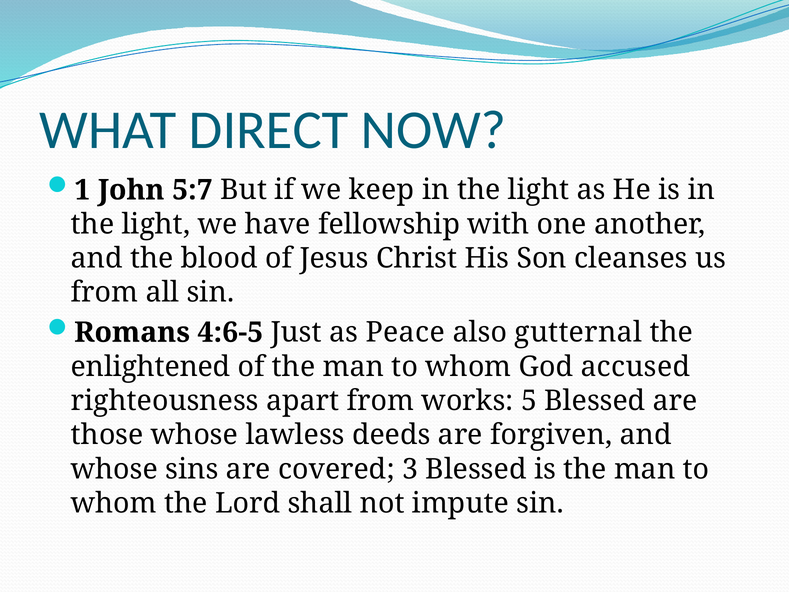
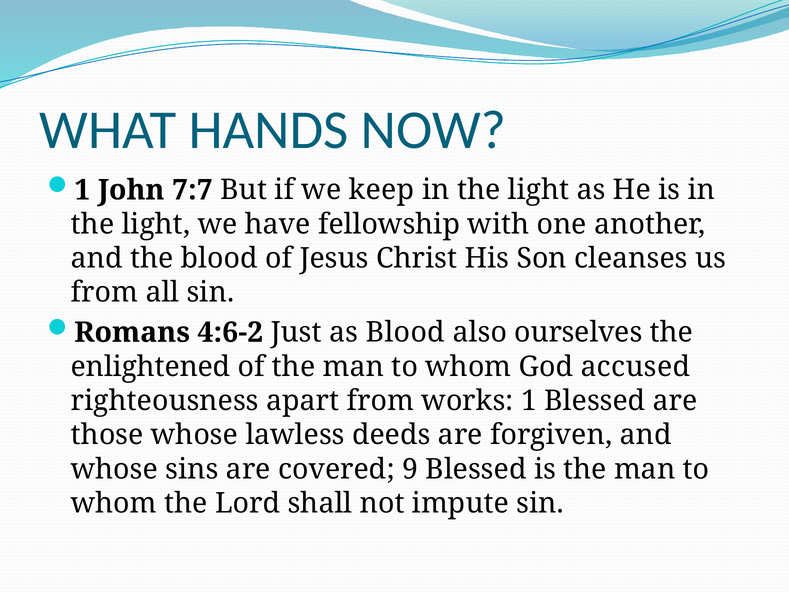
DIRECT: DIRECT -> HANDS
5:7: 5:7 -> 7:7
4:6-5: 4:6-5 -> 4:6-2
as Peace: Peace -> Blood
gutternal: gutternal -> ourselves
works 5: 5 -> 1
3: 3 -> 9
